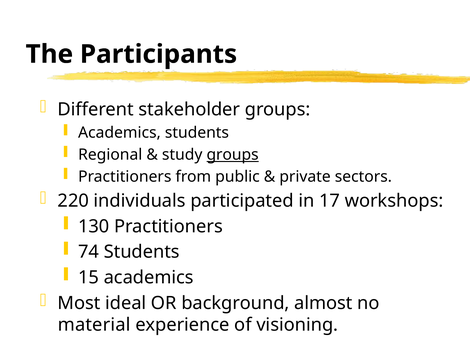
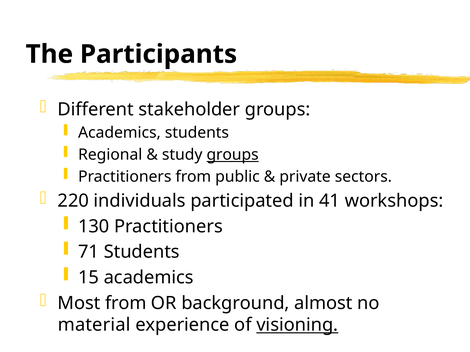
17: 17 -> 41
74: 74 -> 71
Most ideal: ideal -> from
visioning underline: none -> present
